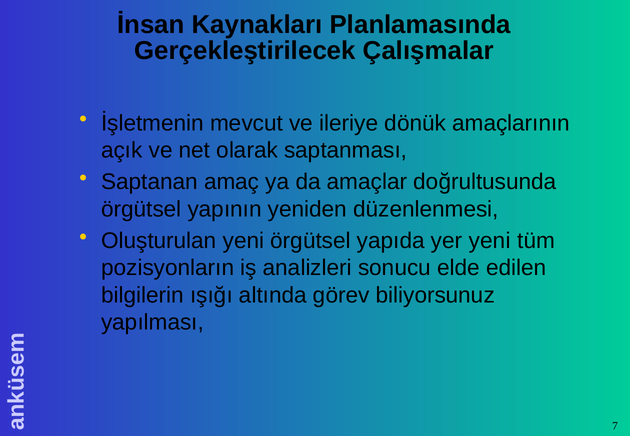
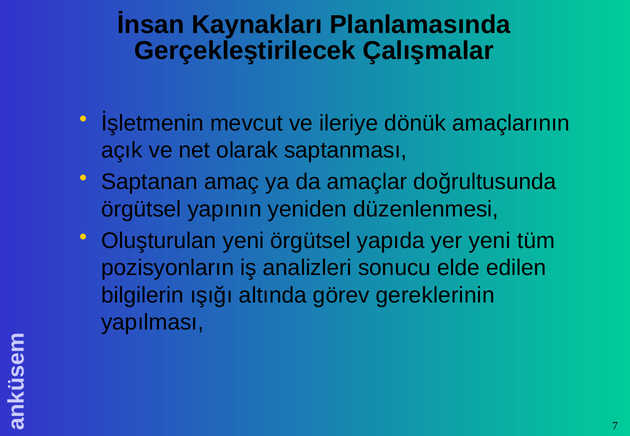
biliyorsunuz: biliyorsunuz -> gereklerinin
